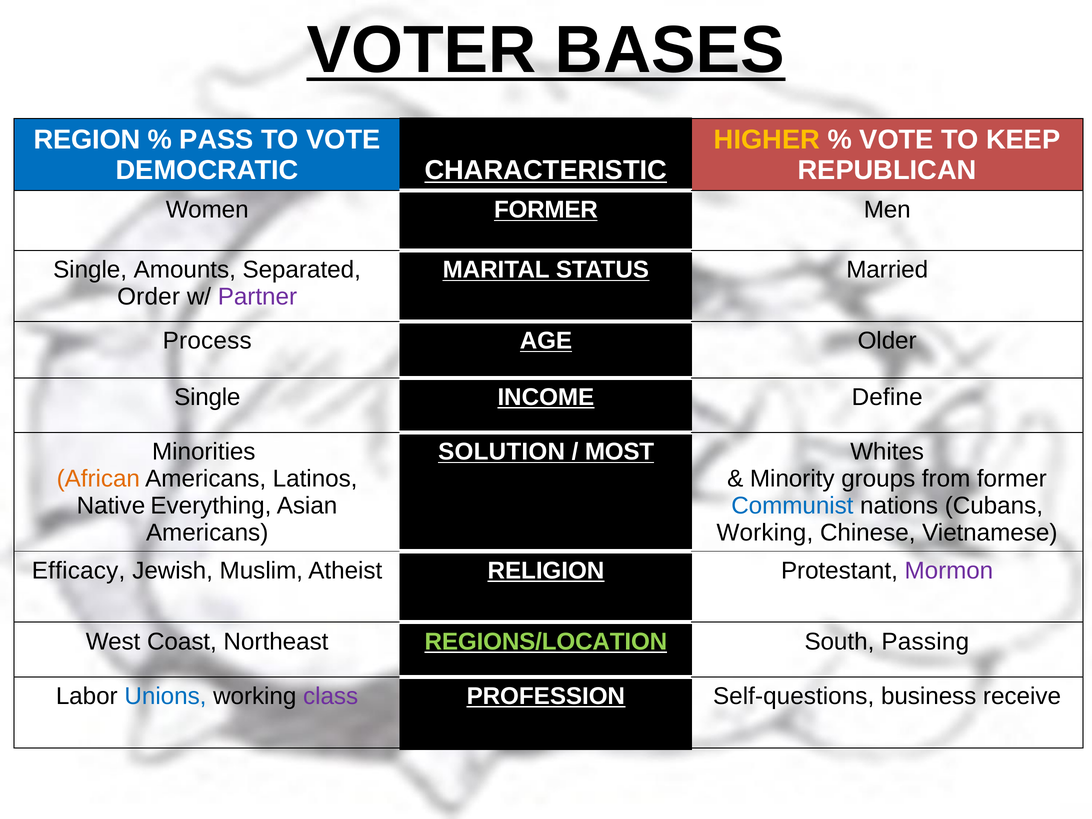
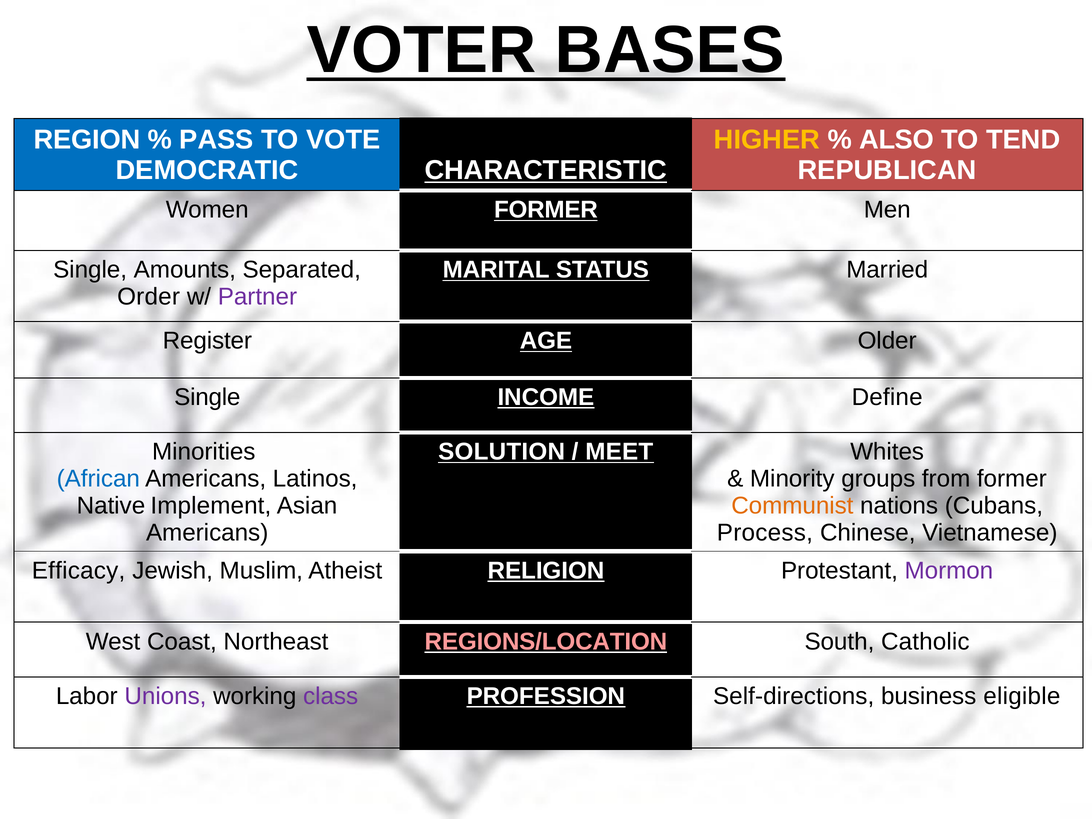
VOTE at (896, 140): VOTE -> ALSO
KEEP: KEEP -> TEND
Process: Process -> Register
MOST: MOST -> MEET
African colour: orange -> blue
Everything: Everything -> Implement
Communist colour: blue -> orange
Working at (765, 533): Working -> Process
REGIONS/LOCATION colour: light green -> pink
Passing: Passing -> Catholic
Unions colour: blue -> purple
Self-questions: Self-questions -> Self-directions
receive: receive -> eligible
